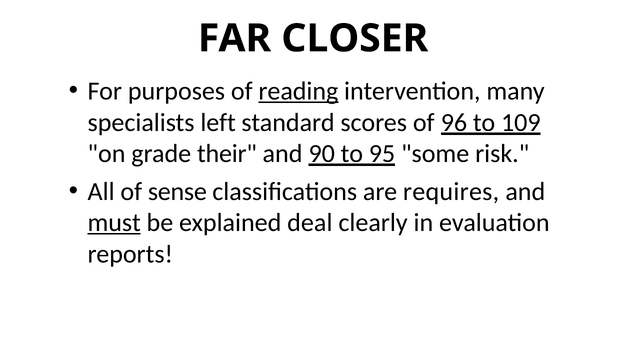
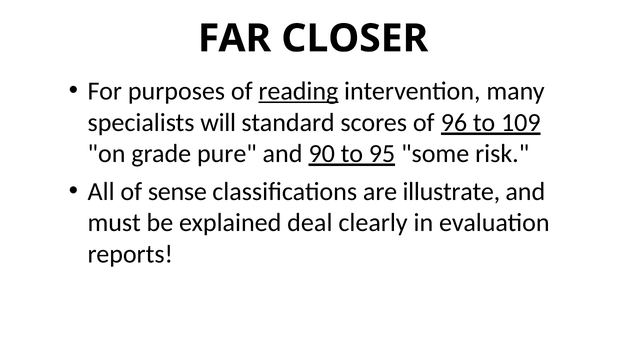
left: left -> will
their: their -> pure
requires: requires -> illustrate
must underline: present -> none
